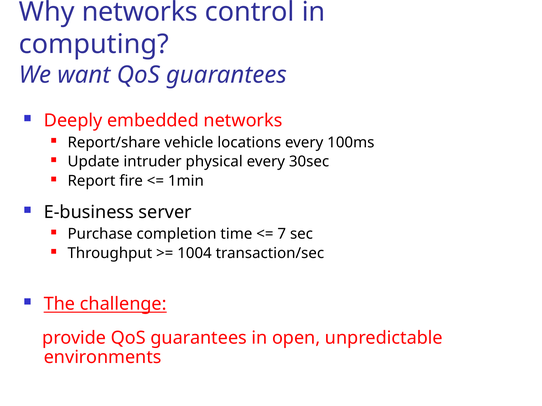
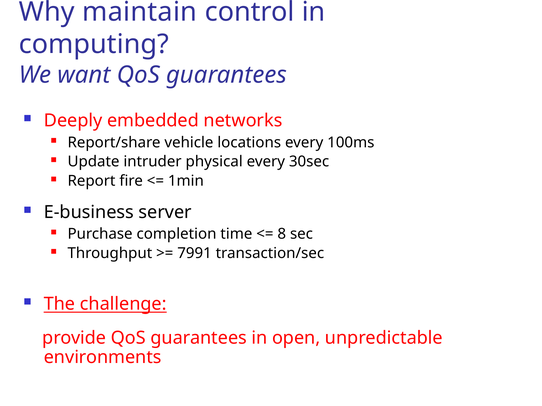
Why networks: networks -> maintain
7: 7 -> 8
1004: 1004 -> 7991
